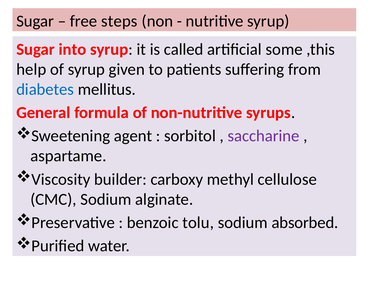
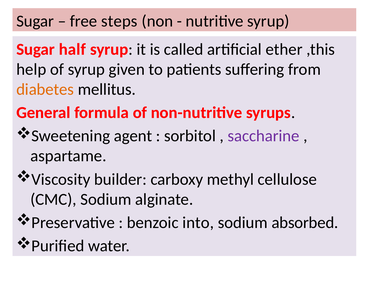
into: into -> half
some: some -> ether
diabetes colour: blue -> orange
tolu: tolu -> into
